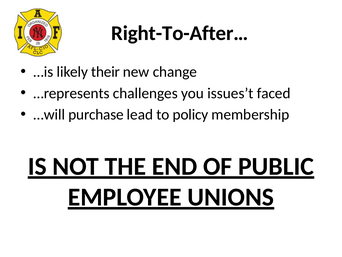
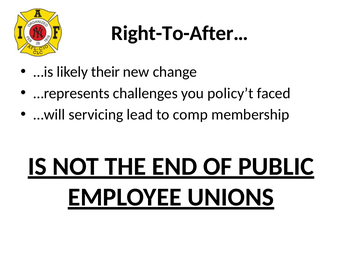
issues’t: issues’t -> policy’t
purchase: purchase -> servicing
policy: policy -> comp
